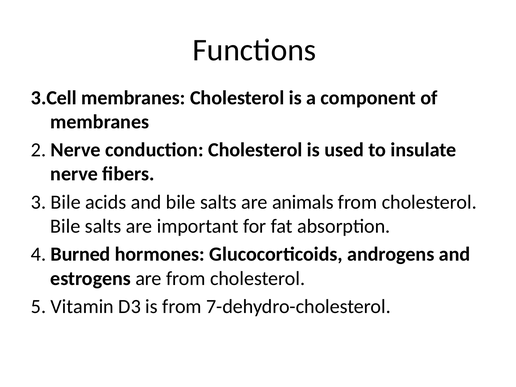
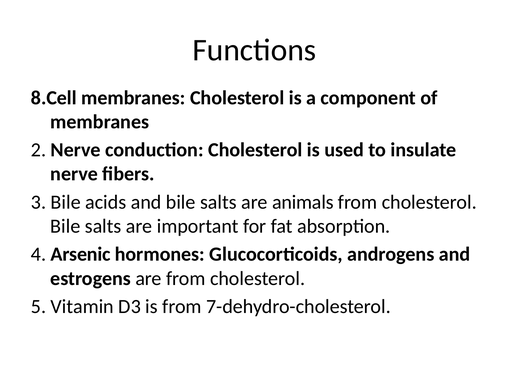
3.Cell: 3.Cell -> 8.Cell
Burned: Burned -> Arsenic
